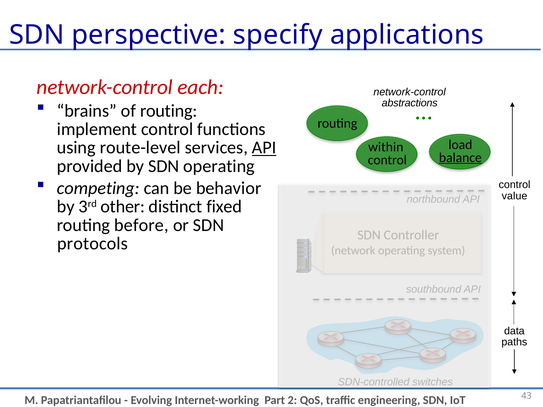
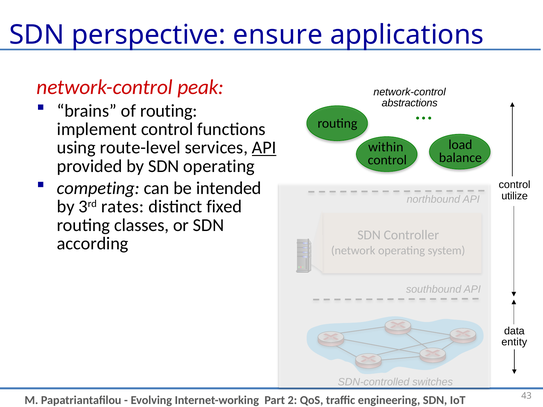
specify: specify -> ensure
each: each -> peak
balance underline: present -> none
behavior: behavior -> intended
value: value -> utilize
other: other -> rates
before: before -> classes
protocols: protocols -> according
paths: paths -> entity
